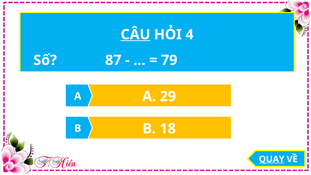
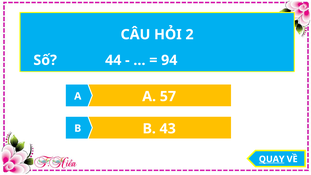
CÂU underline: present -> none
4: 4 -> 2
87: 87 -> 44
79: 79 -> 94
29: 29 -> 57
18: 18 -> 43
